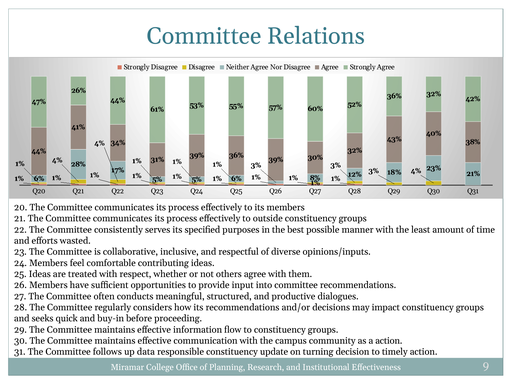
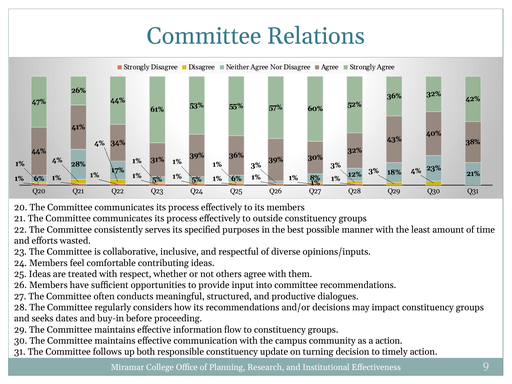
quick: quick -> dates
data: data -> both
